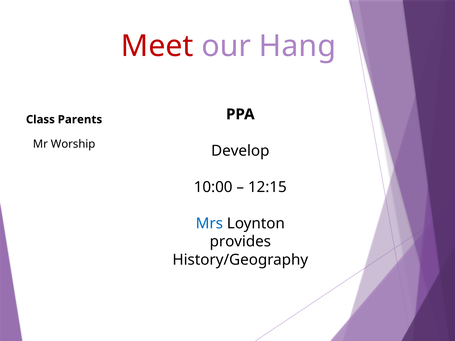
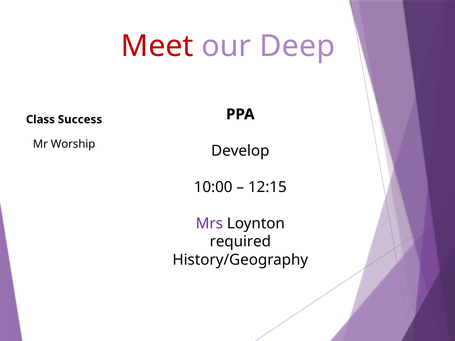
Hang: Hang -> Deep
Parents: Parents -> Success
Mrs colour: blue -> purple
provides: provides -> required
